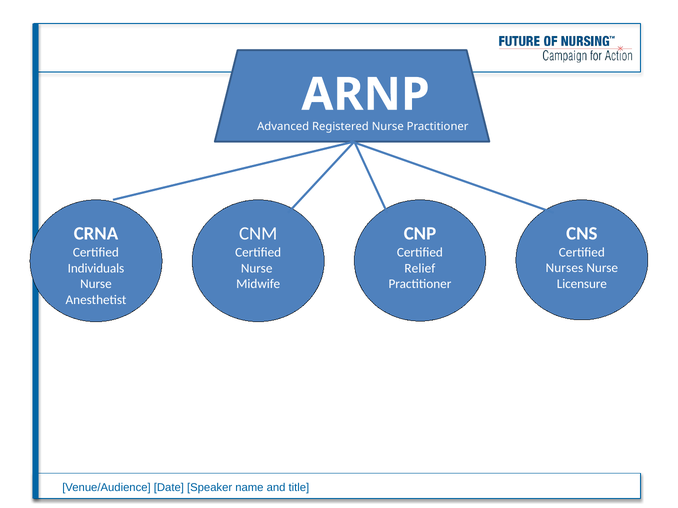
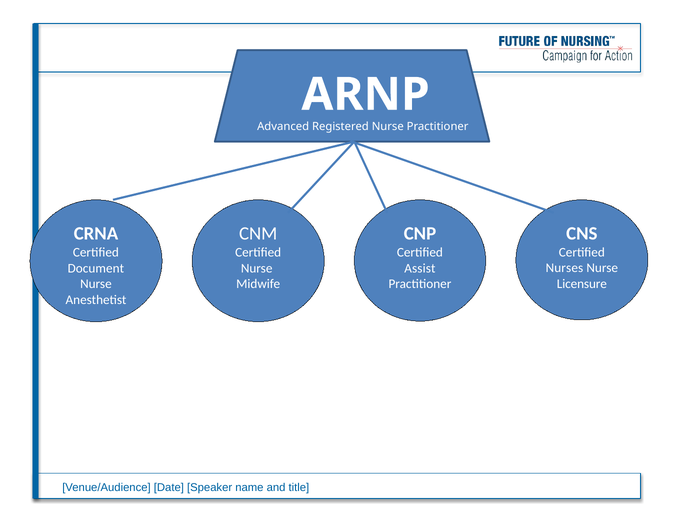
Relief: Relief -> Assist
Individuals: Individuals -> Document
